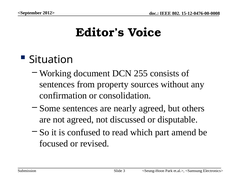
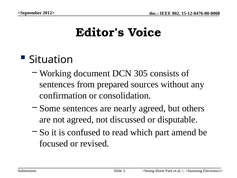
255: 255 -> 305
property: property -> prepared
